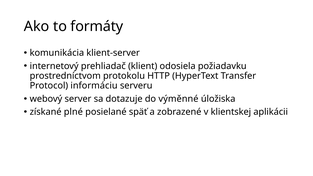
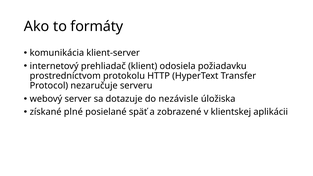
informáciu: informáciu -> nezaručuje
výměnné: výměnné -> nezávisle
